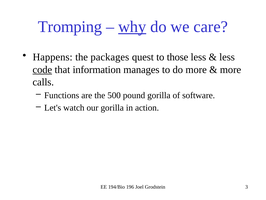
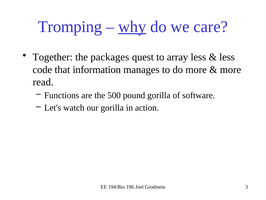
Happens: Happens -> Together
those: those -> array
code underline: present -> none
calls: calls -> read
